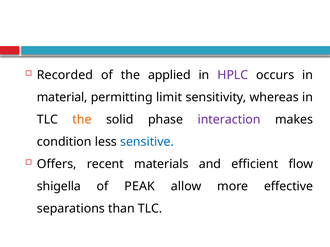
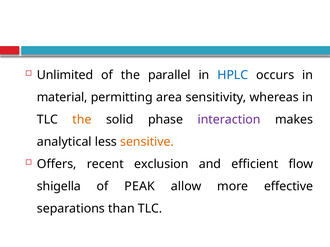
Recorded: Recorded -> Unlimited
applied: applied -> parallel
HPLC colour: purple -> blue
limit: limit -> area
condition: condition -> analytical
sensitive colour: blue -> orange
materials: materials -> exclusion
